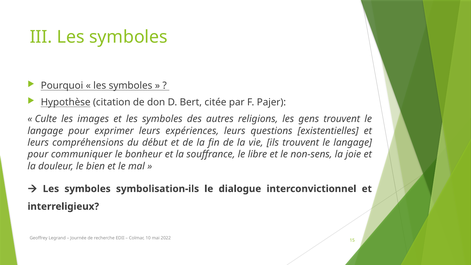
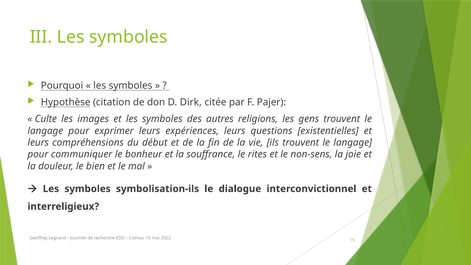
Bert: Bert -> Dirk
libre: libre -> rites
